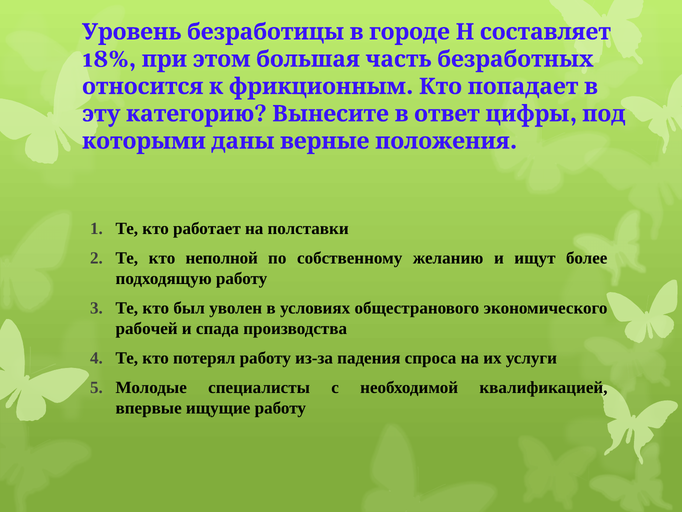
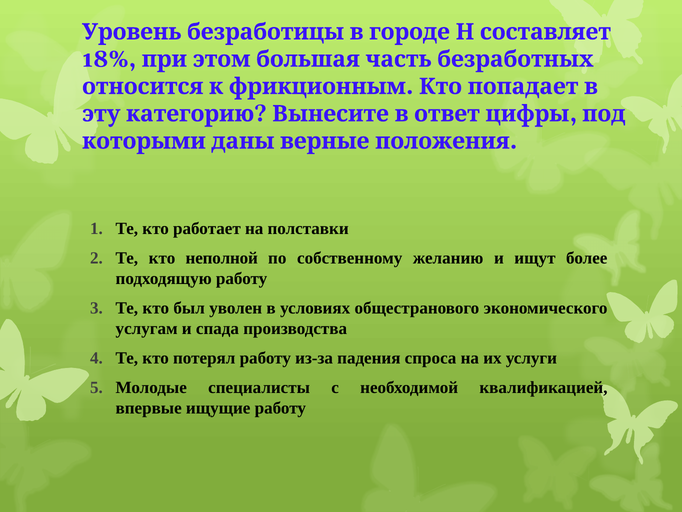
рабочей: рабочей -> услугам
